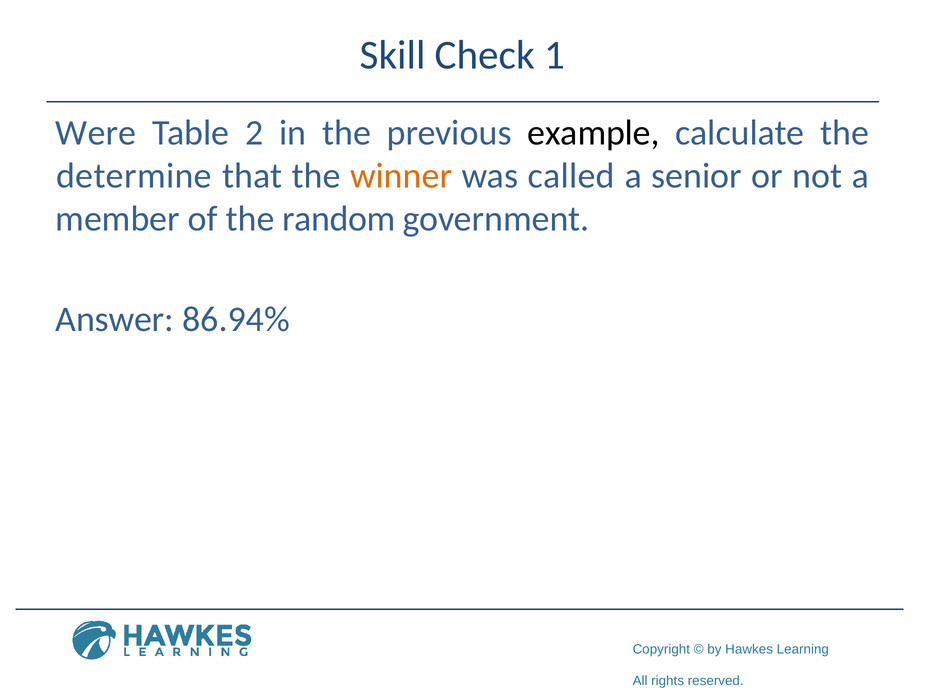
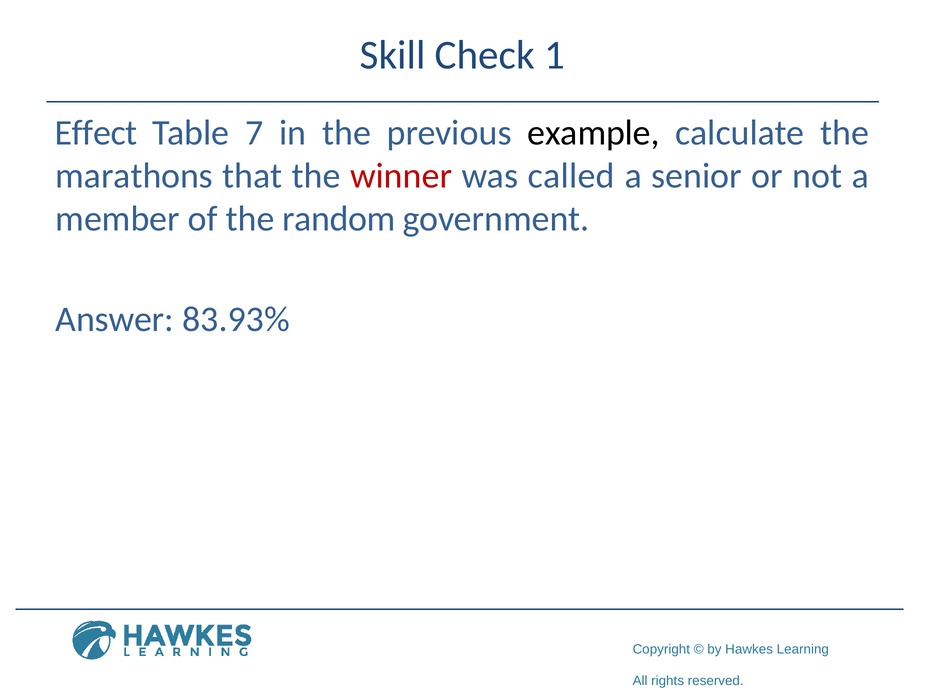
Were: Were -> Effect
2: 2 -> 7
determine: determine -> marathons
winner colour: orange -> red
86.94%: 86.94% -> 83.93%
